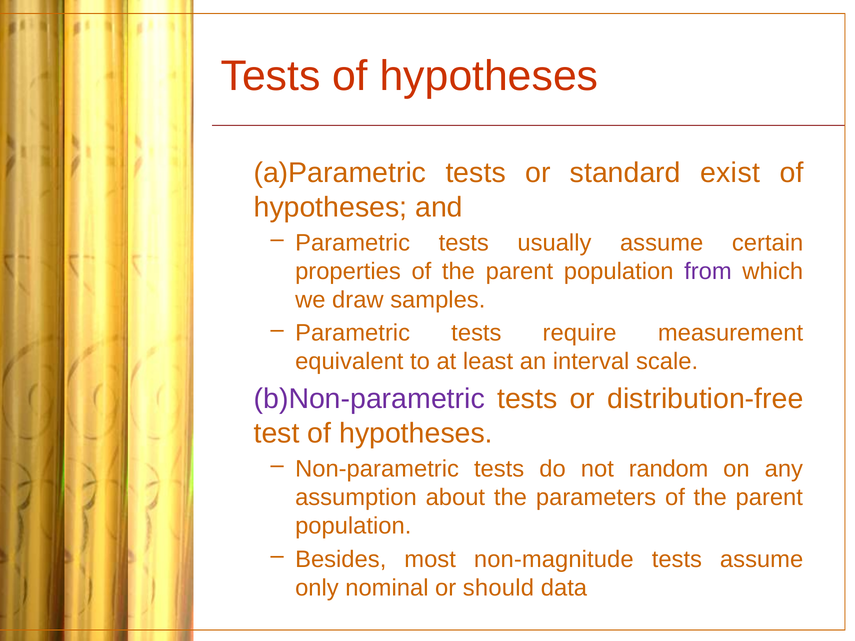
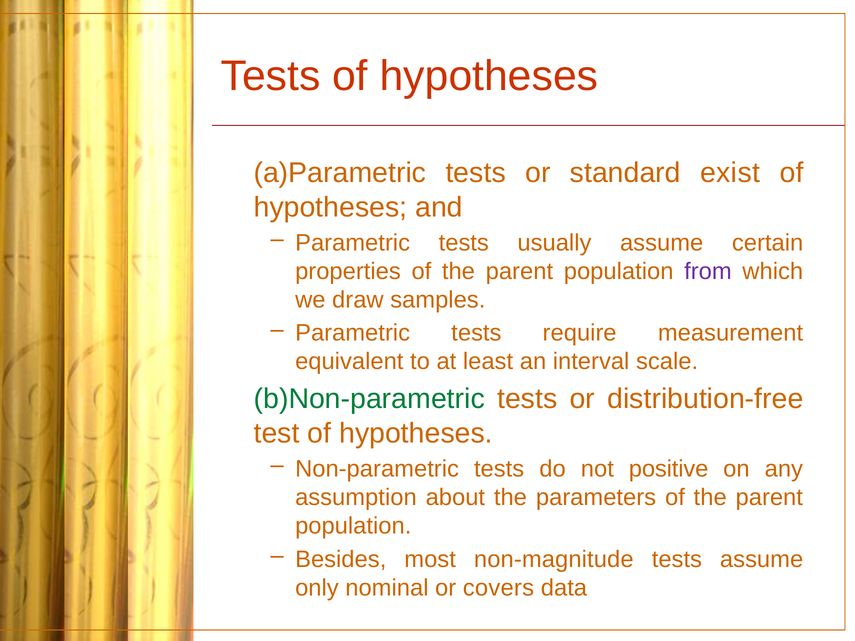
b)Non-parametric colour: purple -> green
random: random -> positive
should: should -> covers
